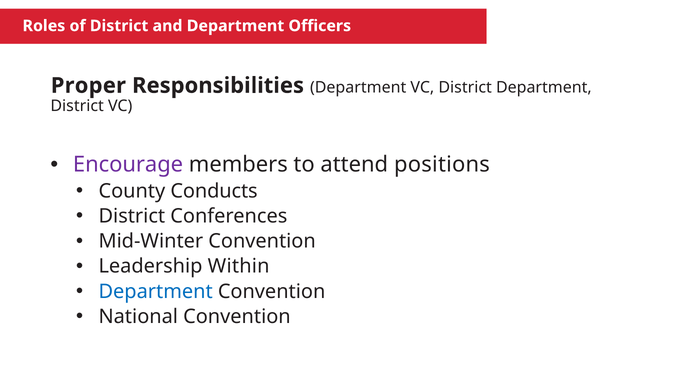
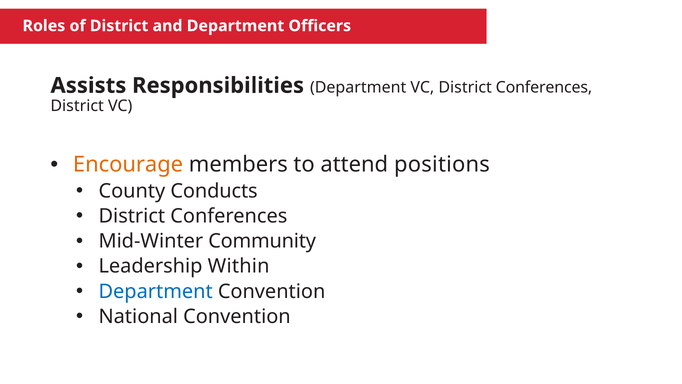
Proper: Proper -> Assists
VC District Department: Department -> Conferences
Encourage colour: purple -> orange
Mid-Winter Convention: Convention -> Community
